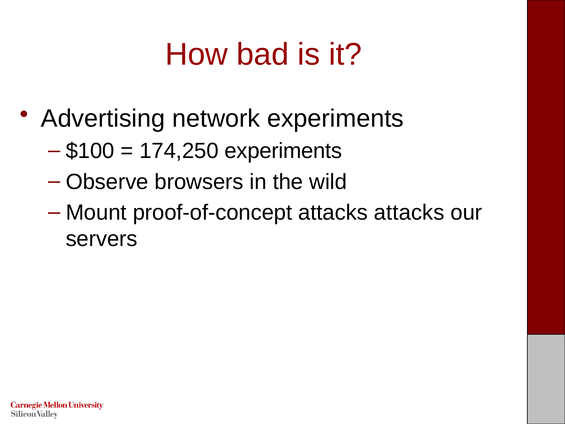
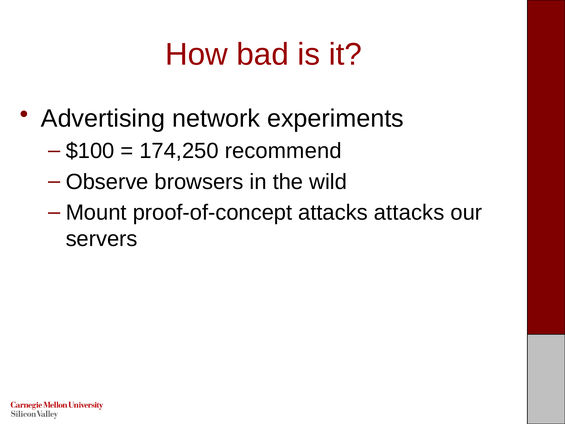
174,250 experiments: experiments -> recommend
